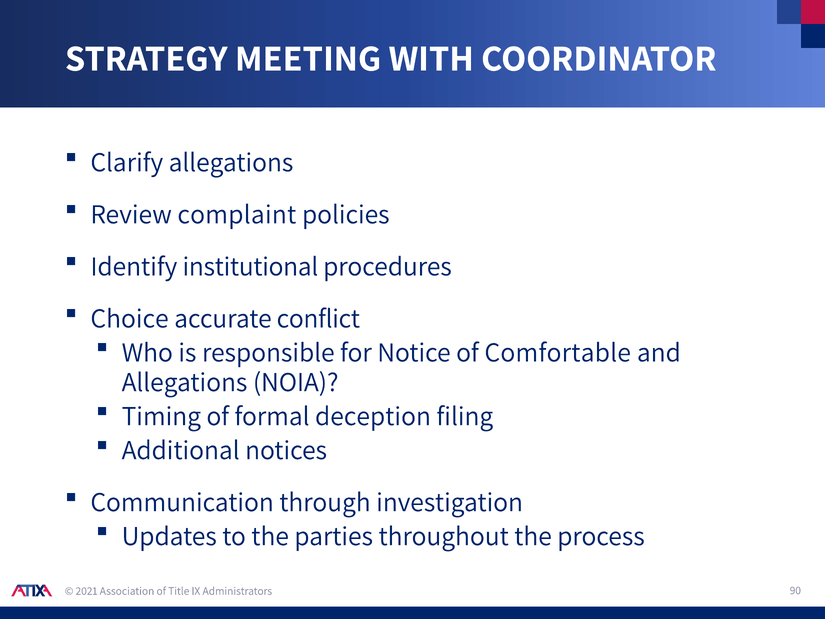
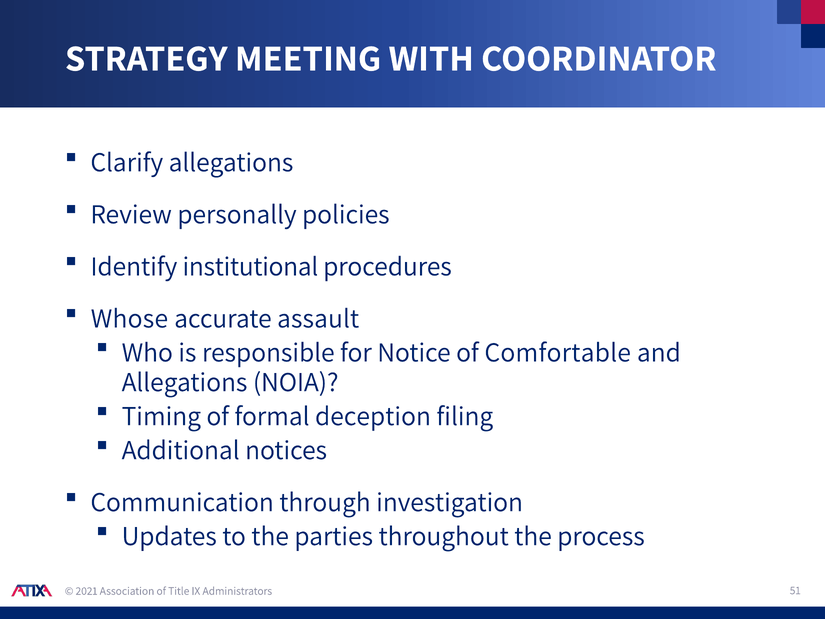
complaint: complaint -> personally
Choice: Choice -> Whose
conflict: conflict -> assault
90: 90 -> 51
